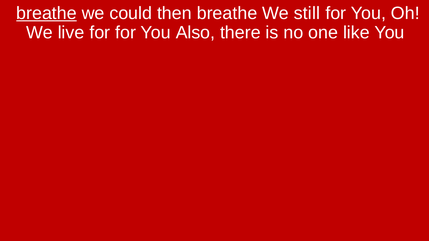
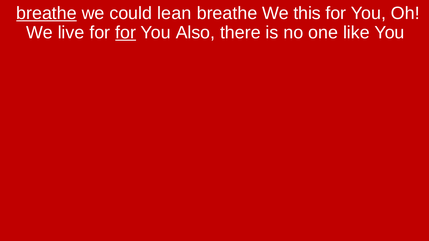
then: then -> lean
still: still -> this
for at (126, 33) underline: none -> present
